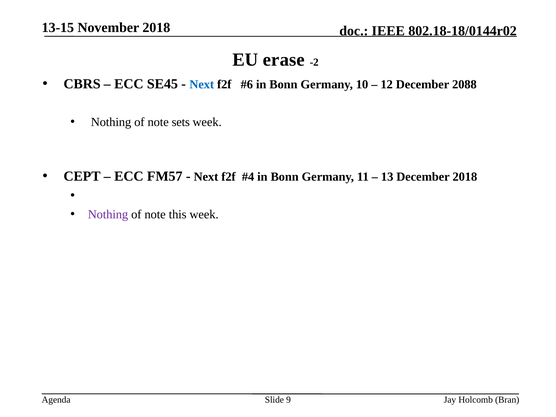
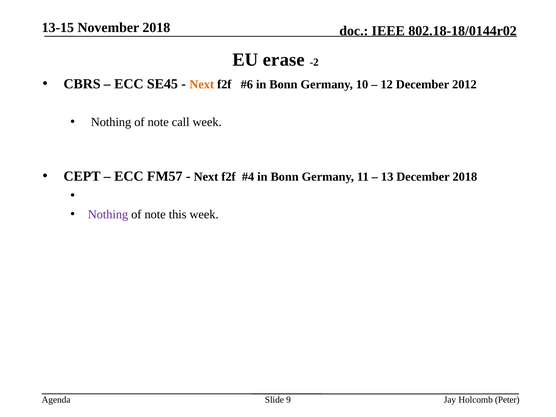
Next at (202, 84) colour: blue -> orange
2088: 2088 -> 2012
sets: sets -> call
Bran: Bran -> Peter
